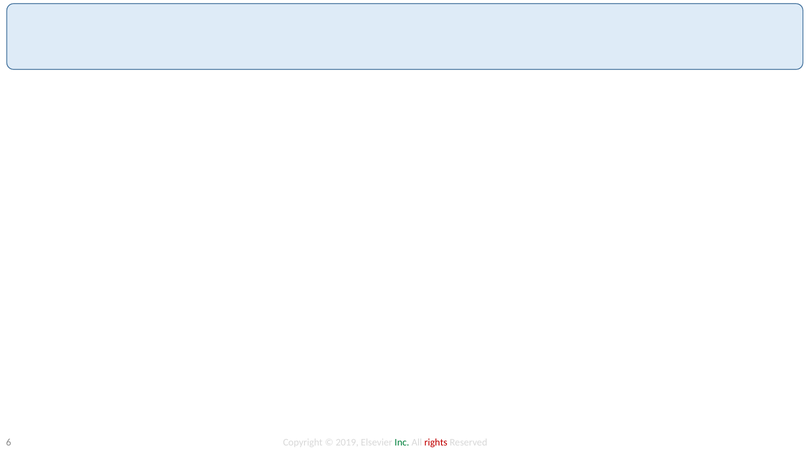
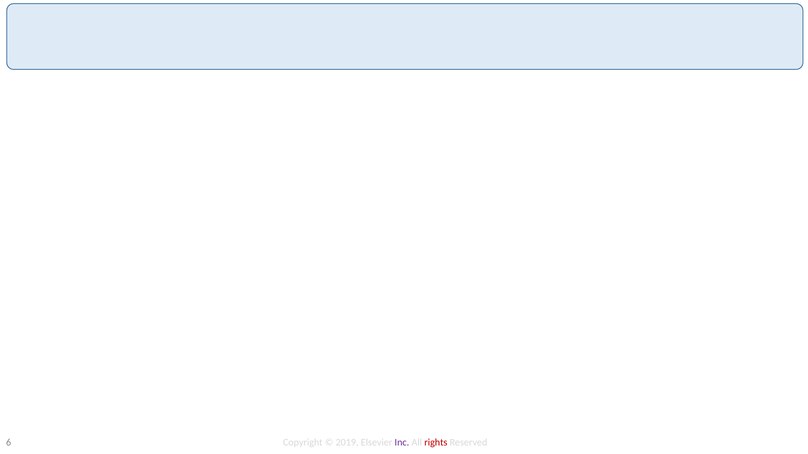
Inc colour: green -> purple
